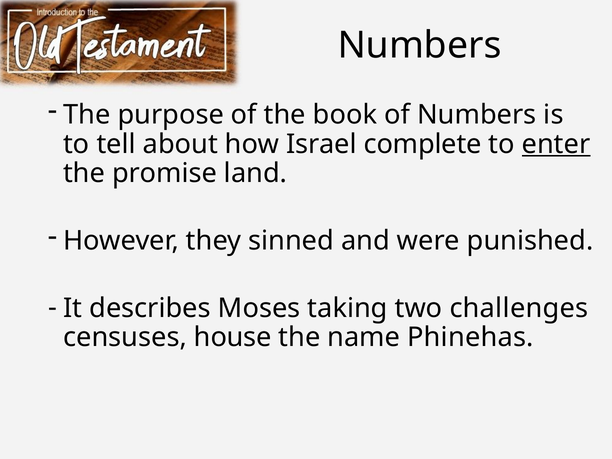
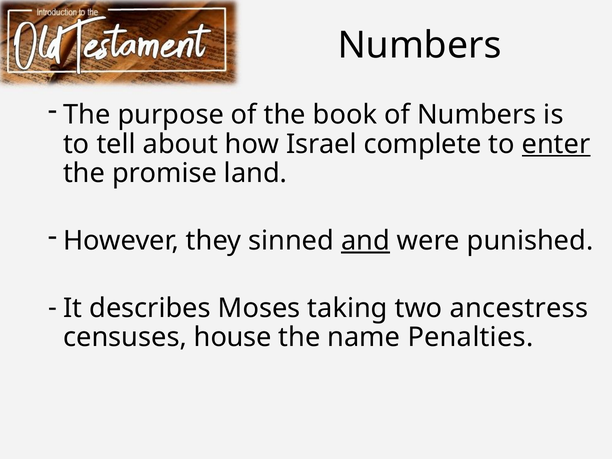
and underline: none -> present
challenges: challenges -> ancestress
Phinehas: Phinehas -> Penalties
